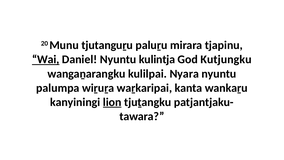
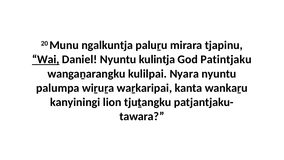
tjutanguṟu: tjutanguṟu -> ngalkuntja
Kutjungku: Kutjungku -> Patintjaku
lion underline: present -> none
